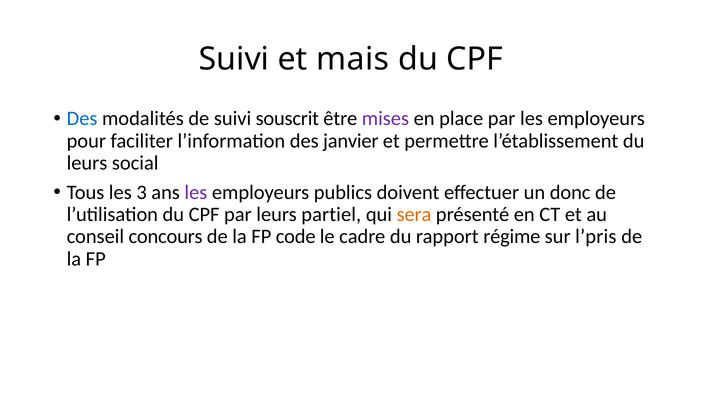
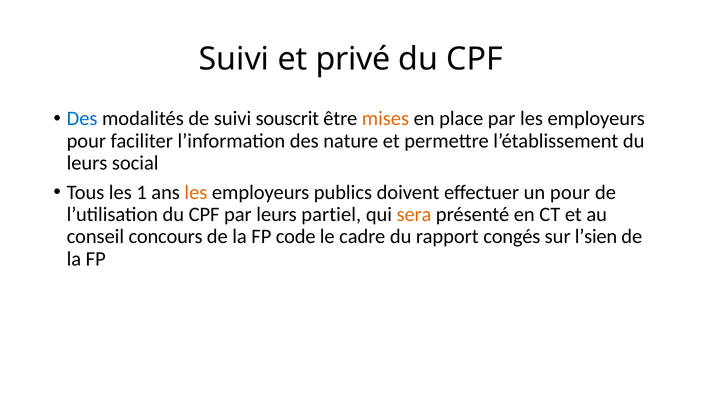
mais: mais -> privé
mises colour: purple -> orange
janvier: janvier -> nature
3: 3 -> 1
les at (196, 192) colour: purple -> orange
un donc: donc -> pour
régime: régime -> congés
l’pris: l’pris -> l’sien
